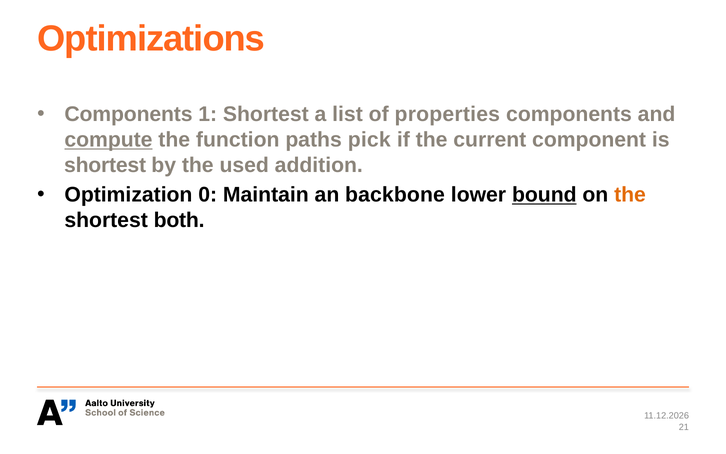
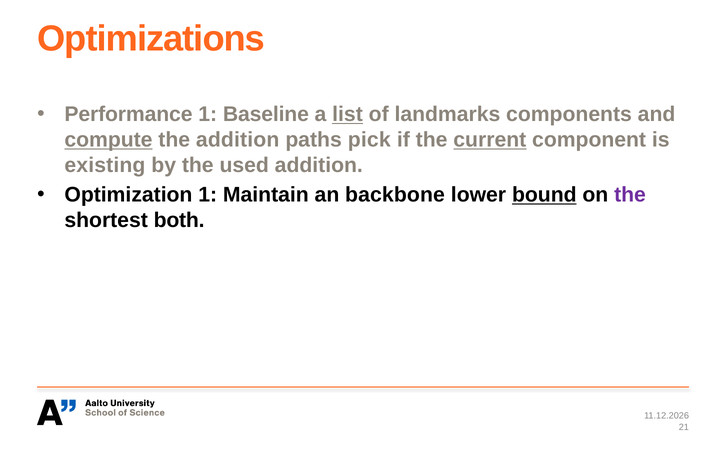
Components at (128, 114): Components -> Performance
1 Shortest: Shortest -> Baseline
list underline: none -> present
properties: properties -> landmarks
the function: function -> addition
current underline: none -> present
shortest at (105, 165): shortest -> existing
Optimization 0: 0 -> 1
the at (630, 195) colour: orange -> purple
